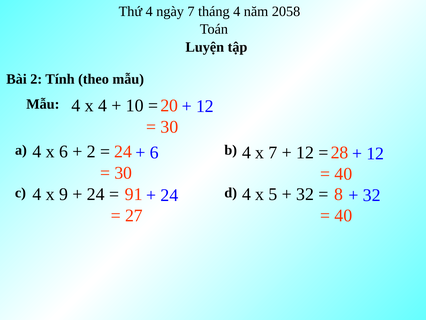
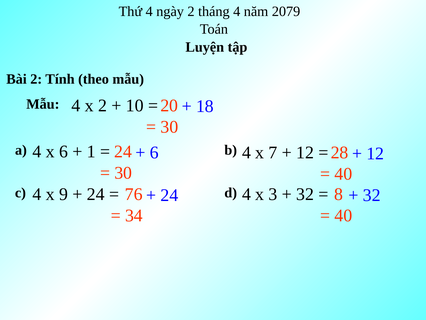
ngày 7: 7 -> 2
2058: 2058 -> 2079
x 4: 4 -> 2
12 at (205, 106): 12 -> 18
2 at (91, 151): 2 -> 1
91: 91 -> 76
5: 5 -> 3
27: 27 -> 34
